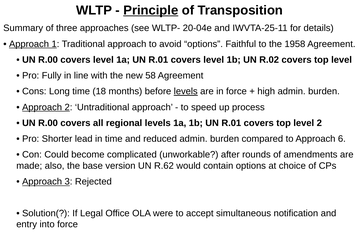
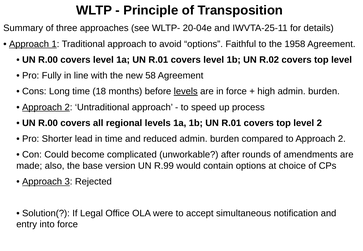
Principle underline: present -> none
to Approach 6: 6 -> 2
R.62: R.62 -> R.99
